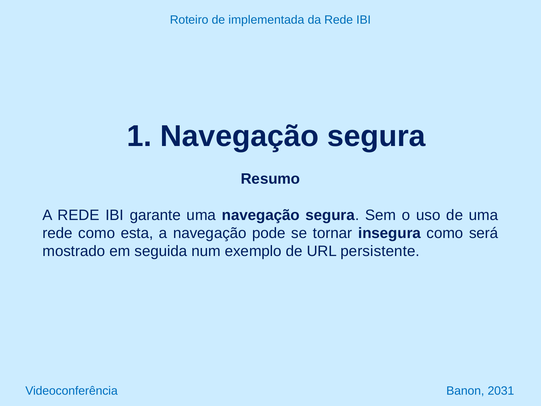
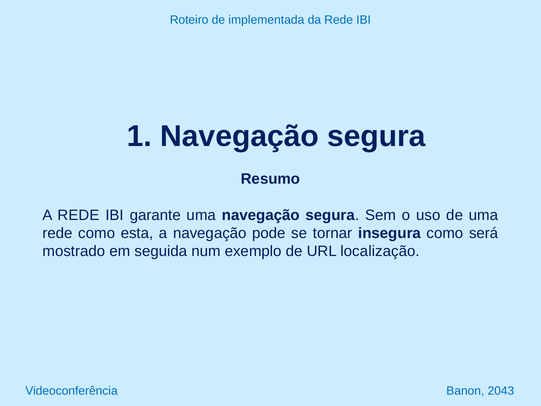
persistente: persistente -> localização
2031: 2031 -> 2043
